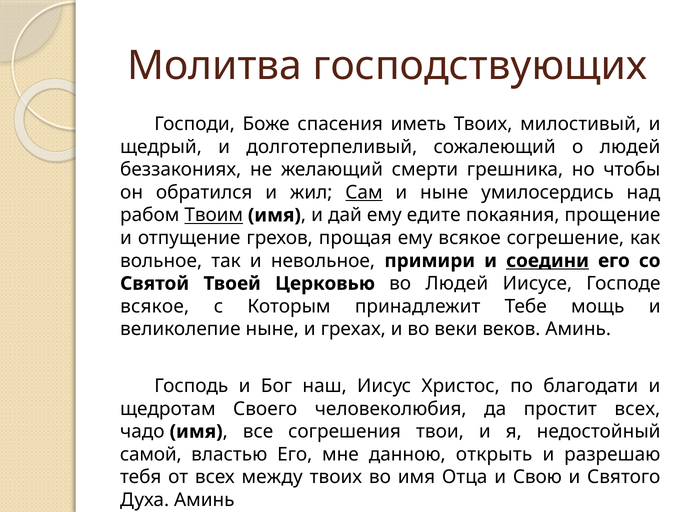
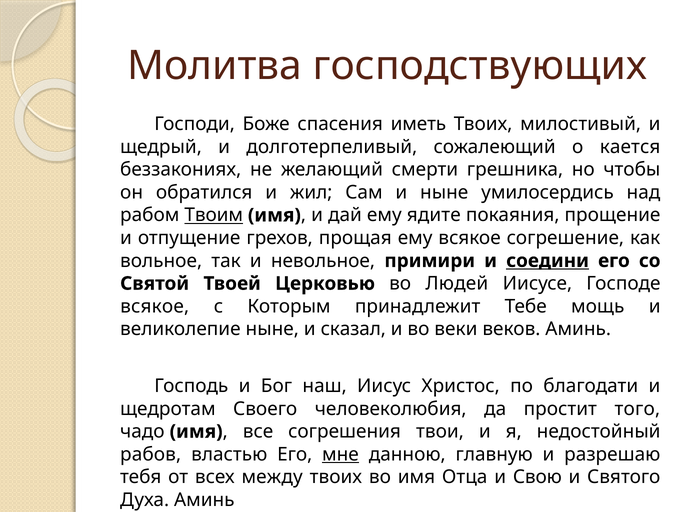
о людей: людей -> кается
Сам underline: present -> none
едите: едите -> ядите
грехах: грехах -> сказал
простит всех: всех -> того
самой: самой -> рабов
мне underline: none -> present
открыть: открыть -> главную
